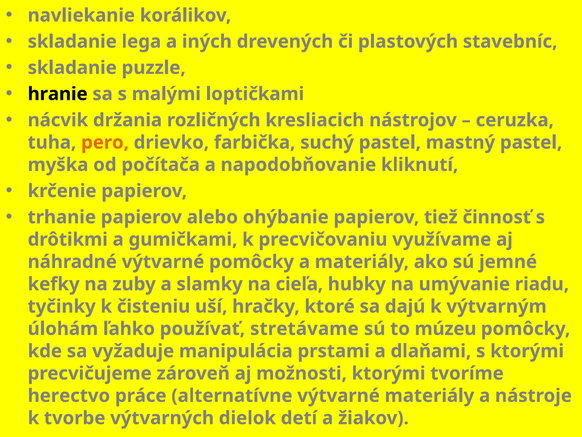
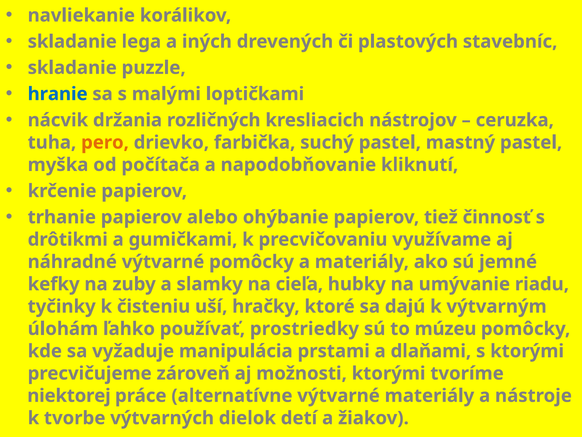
hranie colour: black -> blue
stretávame: stretávame -> prostriedky
herectvo: herectvo -> niektorej
